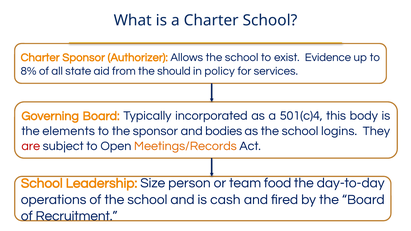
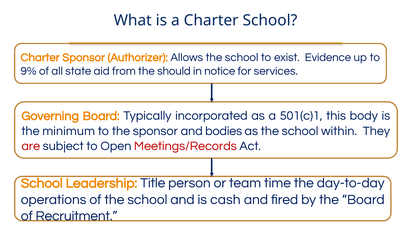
8%: 8% -> 9%
policy: policy -> notice
501(c)4: 501(c)4 -> 501(c)1
elements: elements -> minimum
logins: logins -> within
Meetings/Records colour: orange -> red
Size: Size -> Title
food: food -> time
